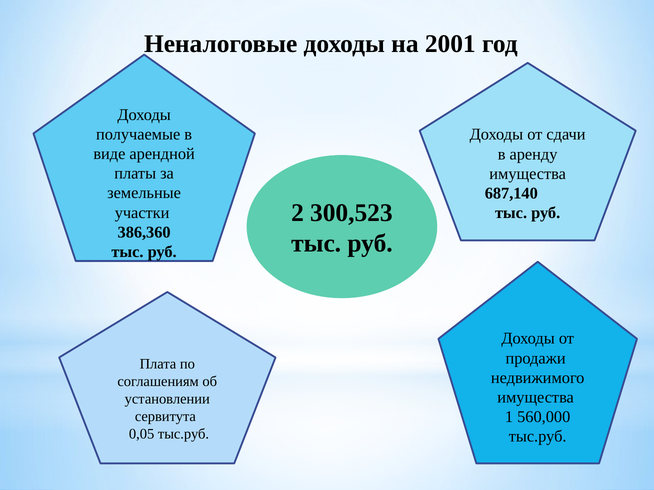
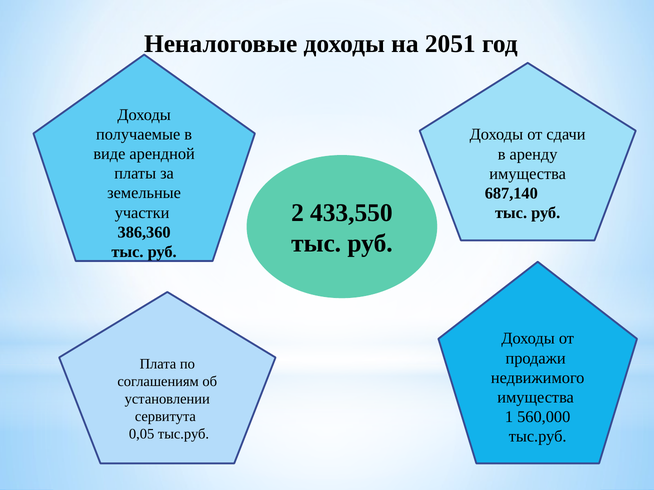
2001: 2001 -> 2051
300,523: 300,523 -> 433,550
